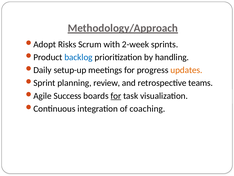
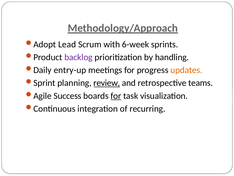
Risks: Risks -> Lead
2-week: 2-week -> 6-week
backlog colour: blue -> purple
setup-up: setup-up -> entry-up
review underline: none -> present
coaching: coaching -> recurring
